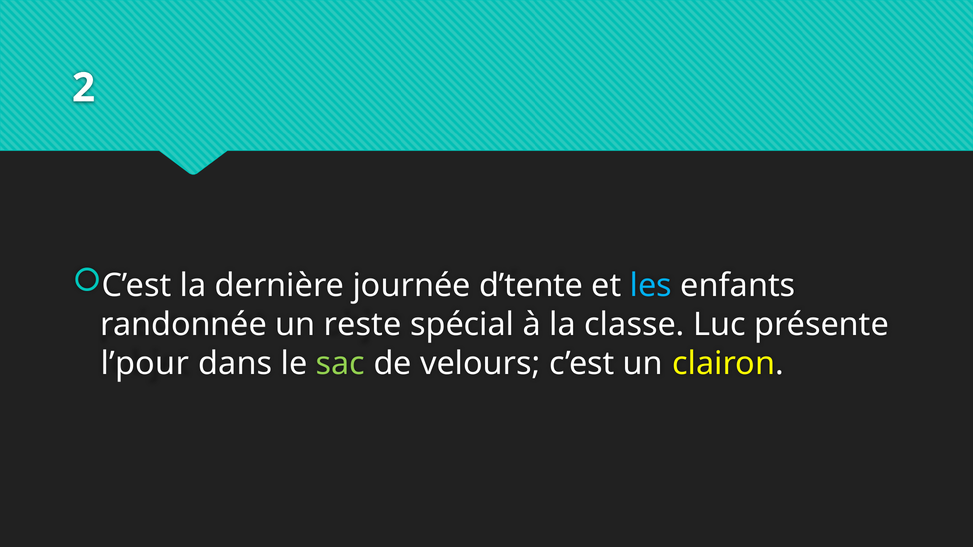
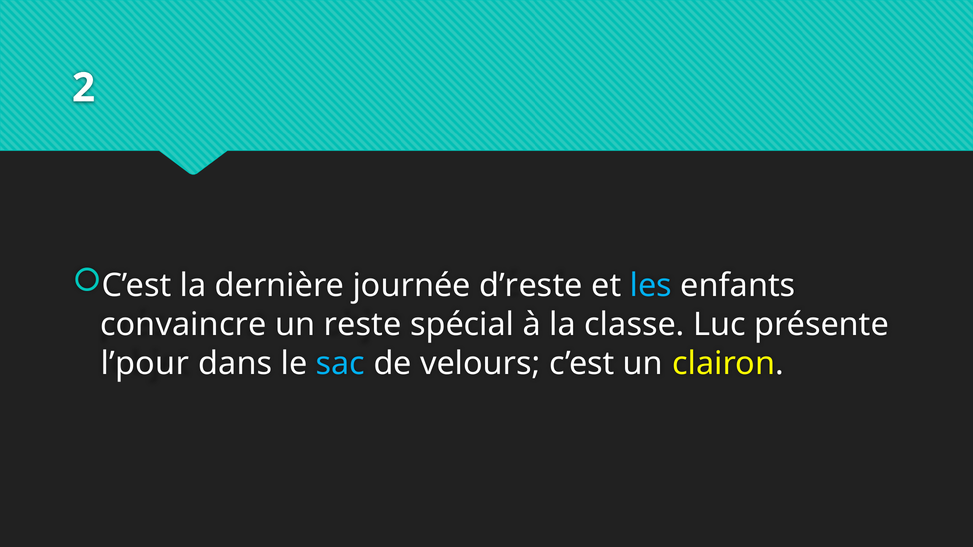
d’tente: d’tente -> d’reste
randonnée: randonnée -> convaincre
sac colour: light green -> light blue
